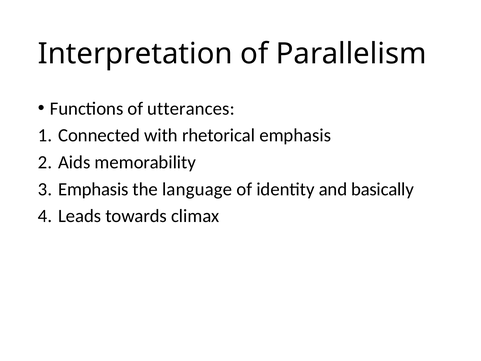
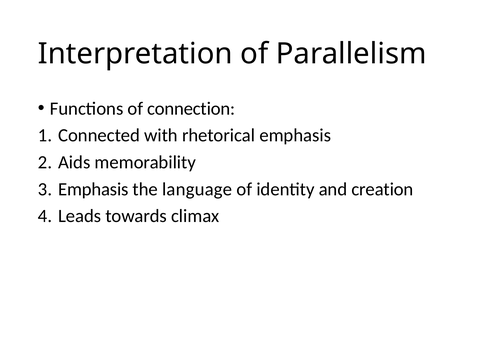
utterances: utterances -> connection
basically: basically -> creation
